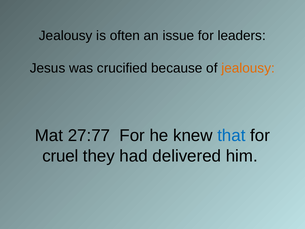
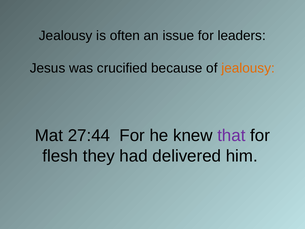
27:77: 27:77 -> 27:44
that colour: blue -> purple
cruel: cruel -> flesh
